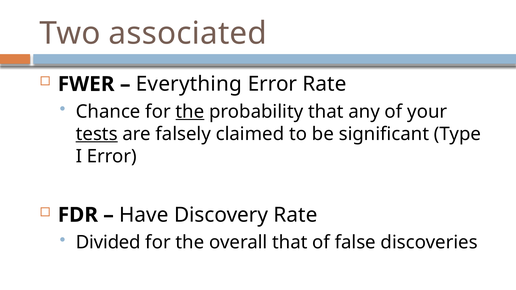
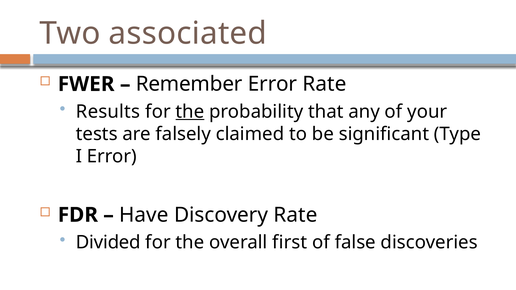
Everything: Everything -> Remember
Chance: Chance -> Results
tests underline: present -> none
overall that: that -> first
